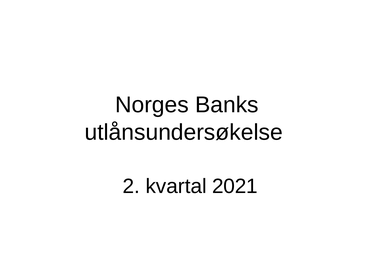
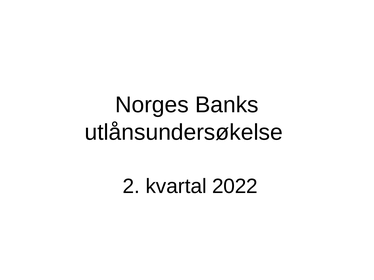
2021: 2021 -> 2022
